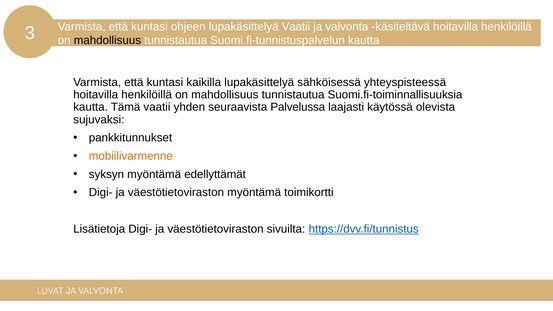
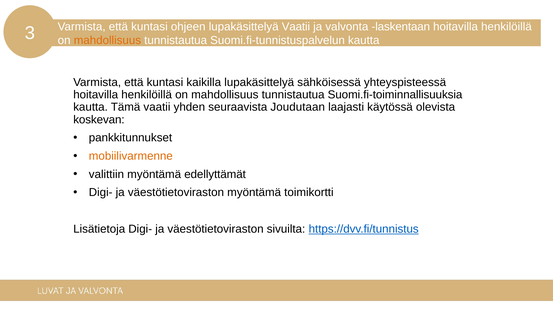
käsiteltävä: käsiteltävä -> laskentaan
mahdollisuus at (107, 41) colour: black -> orange
seuraavista Palvelussa: Palvelussa -> Joudutaan
sujuvaksi: sujuvaksi -> koskevan
syksyn: syksyn -> valittiin
